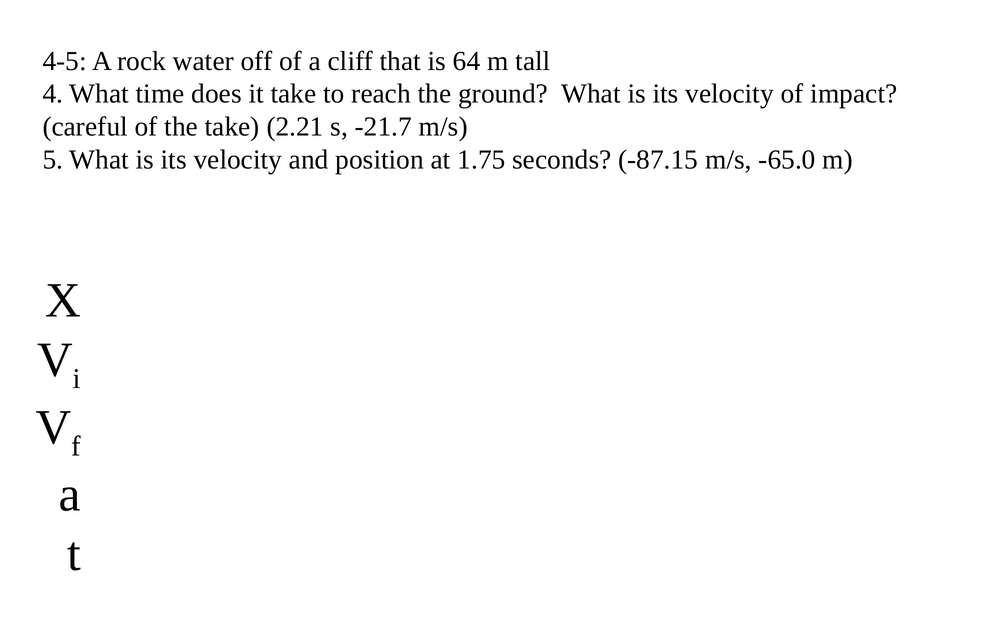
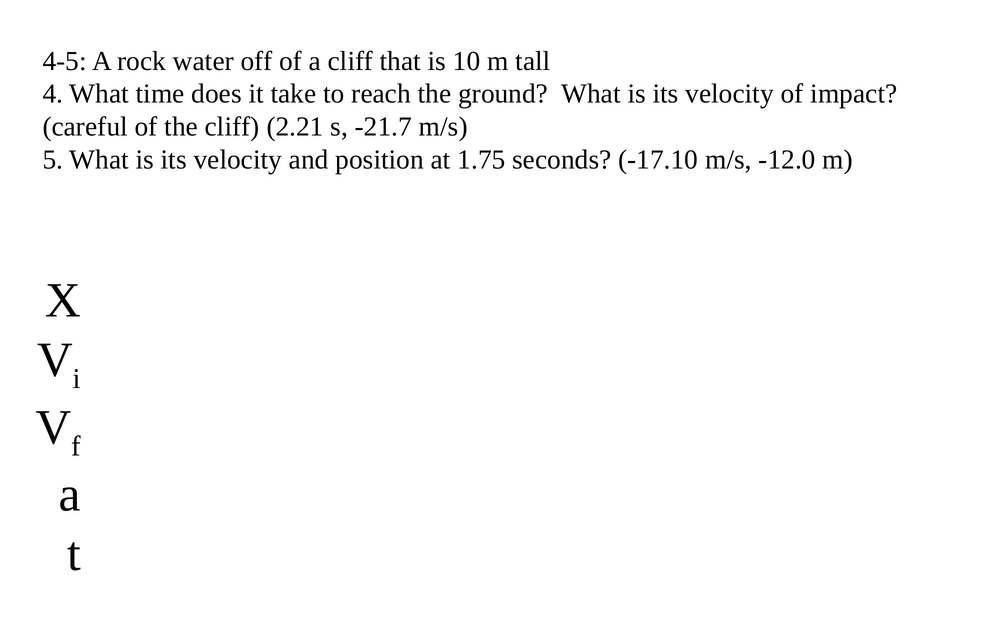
64: 64 -> 10
the take: take -> cliff
-87.15: -87.15 -> -17.10
-65.0: -65.0 -> -12.0
